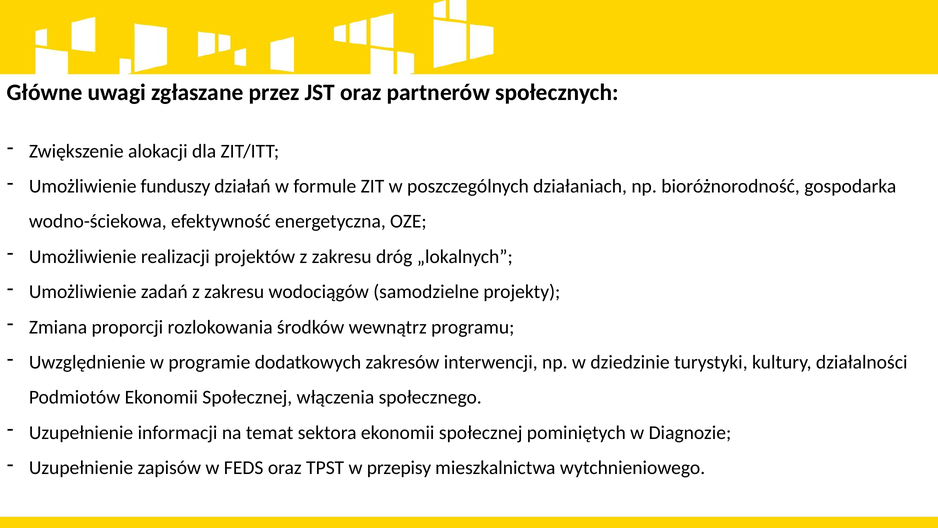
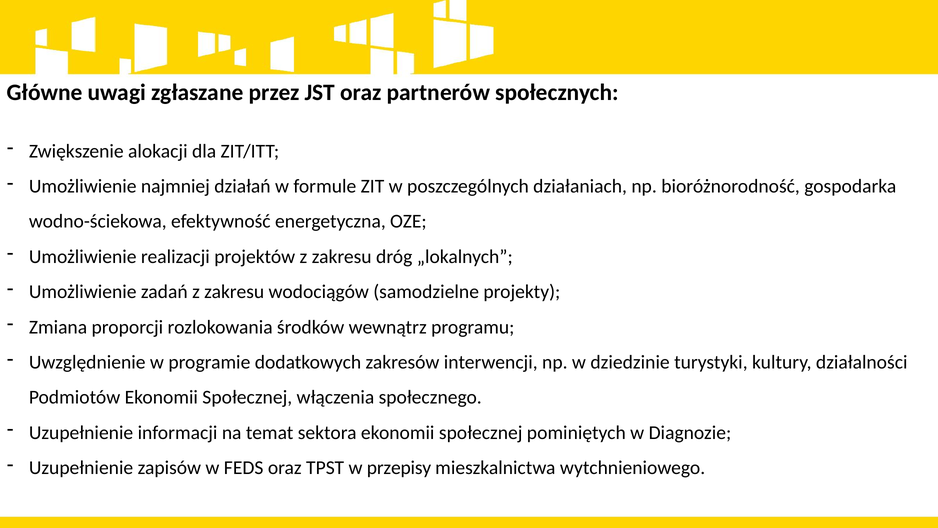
funduszy: funduszy -> najmniej
